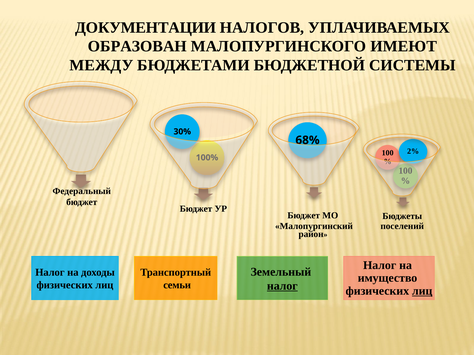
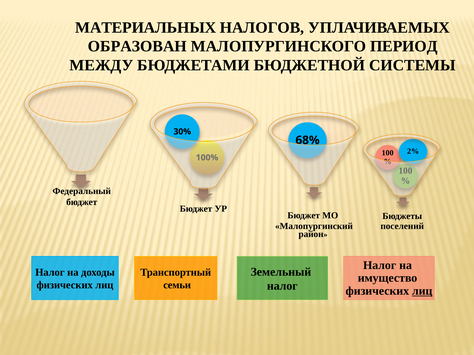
ДОКУМЕНТАЦИИ: ДОКУМЕНТАЦИИ -> МАТЕРИАЛЬНЫХ
ИМЕЮТ: ИМЕЮТ -> ПЕРИОД
налог at (282, 286) underline: present -> none
